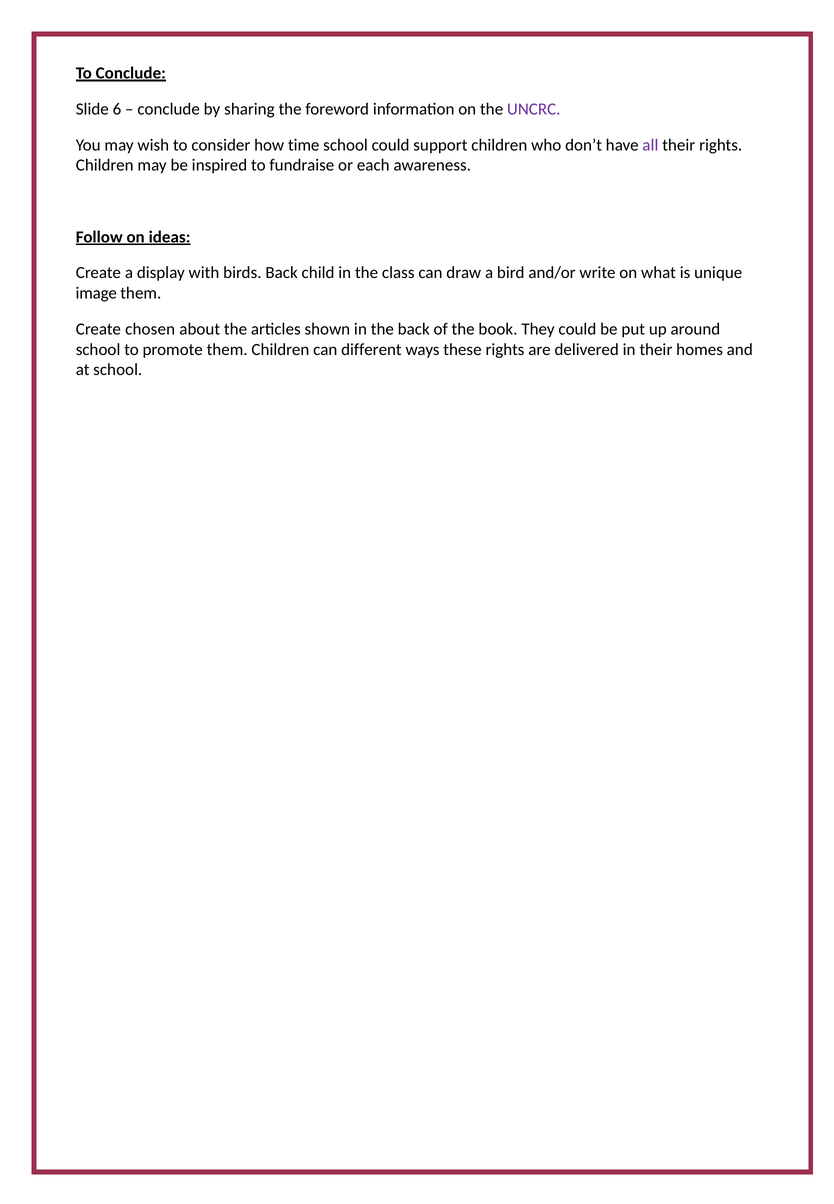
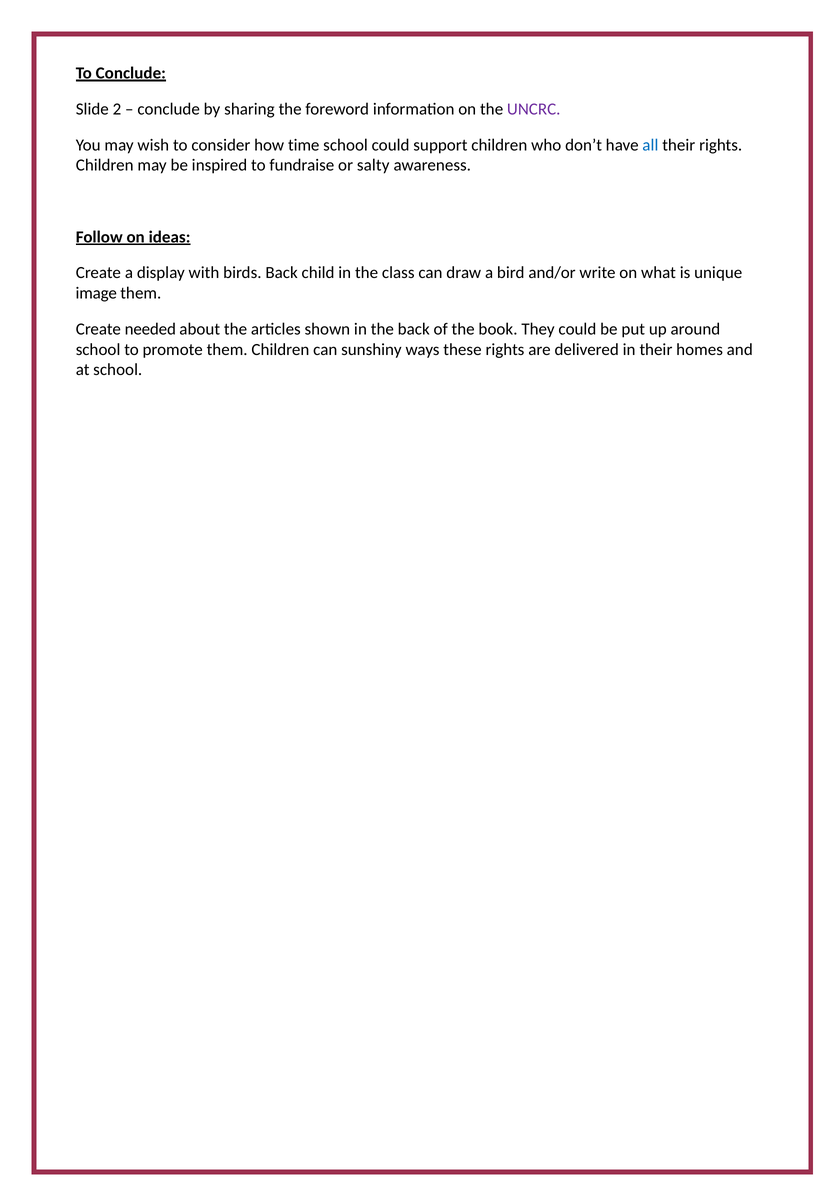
6: 6 -> 2
all colour: purple -> blue
each: each -> salty
chosen: chosen -> needed
different: different -> sunshiny
